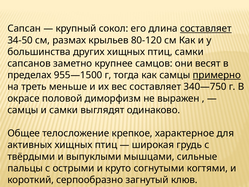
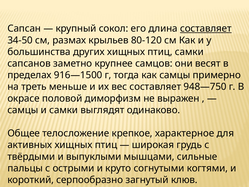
955—1500: 955—1500 -> 916—1500
примерно underline: present -> none
340—750: 340—750 -> 948—750
